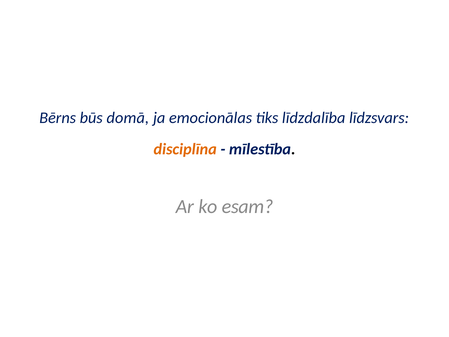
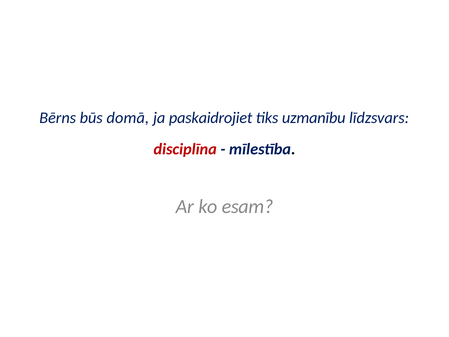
emocionālas: emocionālas -> paskaidrojiet
līdzdalība: līdzdalība -> uzmanību
disciplīna colour: orange -> red
